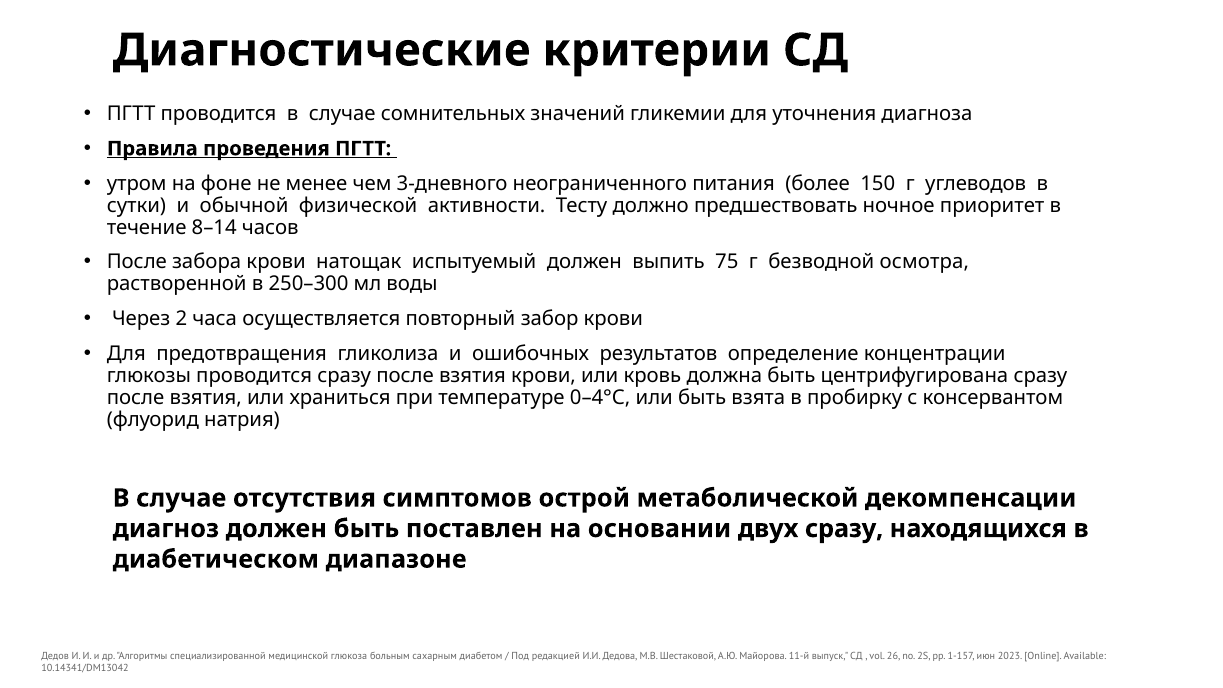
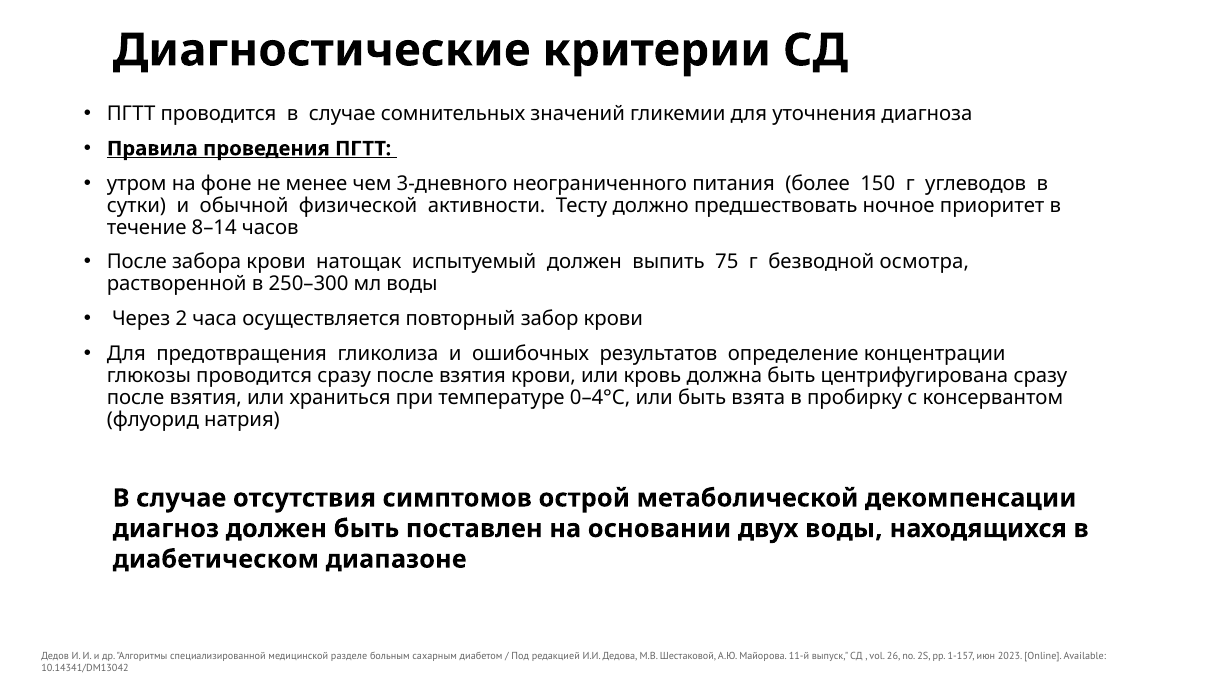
двух сразу: сразу -> воды
глюкоза: глюкоза -> разделе
